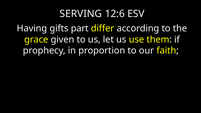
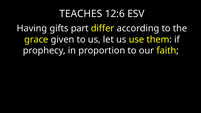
SERVING: SERVING -> TEACHES
